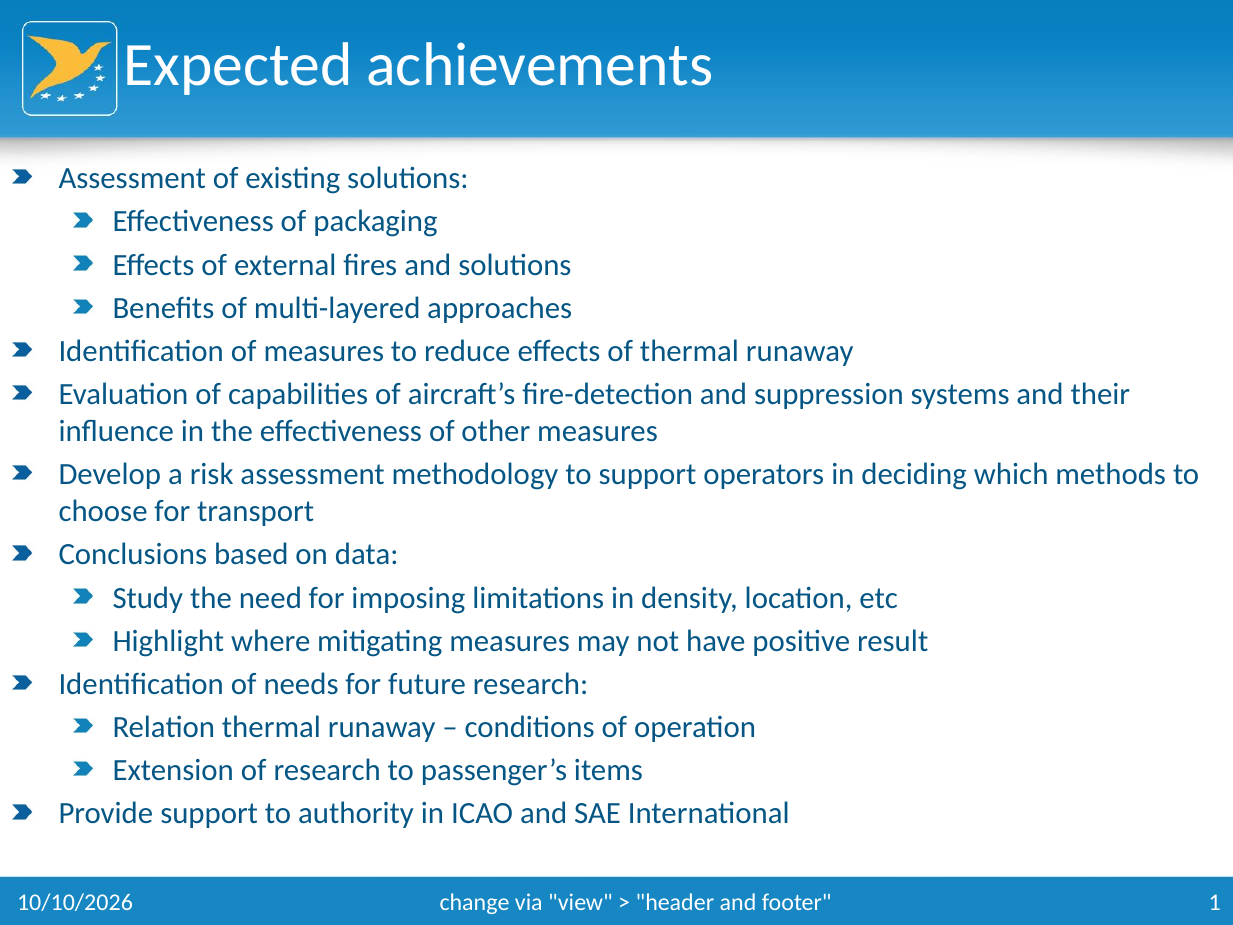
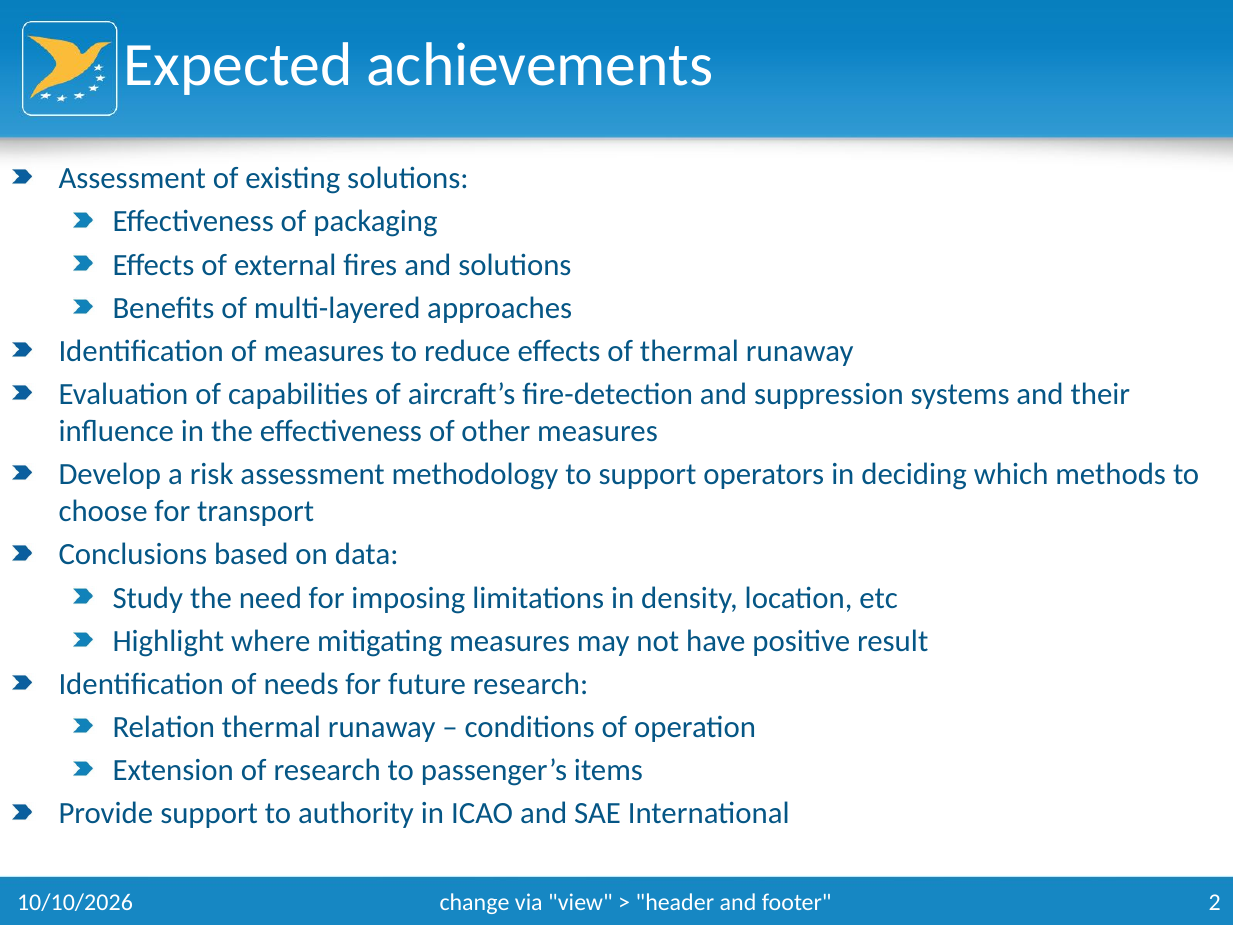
1: 1 -> 2
